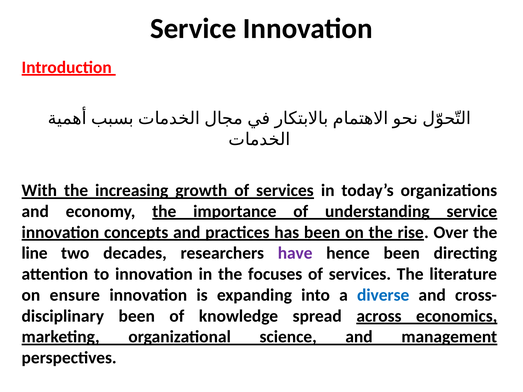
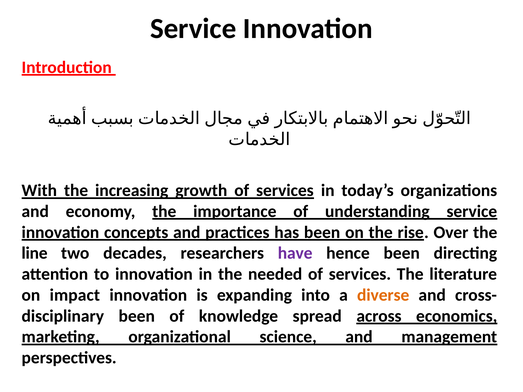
focuses: focuses -> needed
ensure: ensure -> impact
diverse colour: blue -> orange
